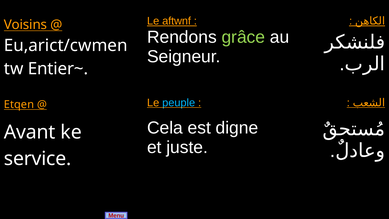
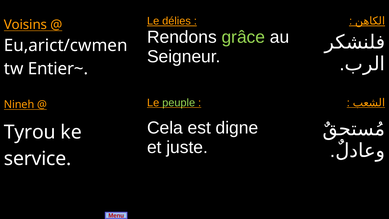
aftwnf: aftwnf -> délies
Etqen: Etqen -> Nineh
peuple colour: light blue -> light green
Avant: Avant -> Tyrou
